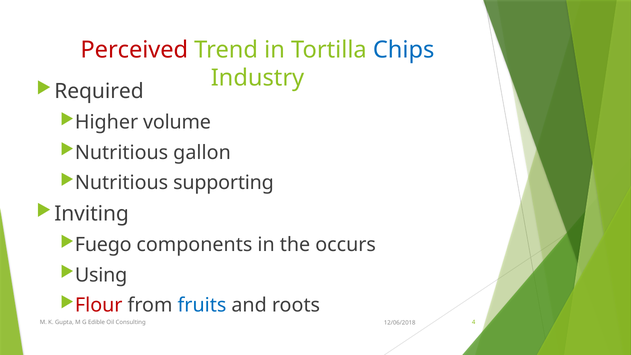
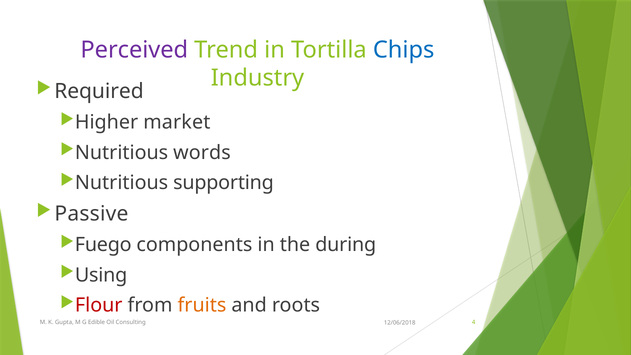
Perceived colour: red -> purple
volume: volume -> market
gallon: gallon -> words
Inviting: Inviting -> Passive
occurs: occurs -> during
fruits colour: blue -> orange
